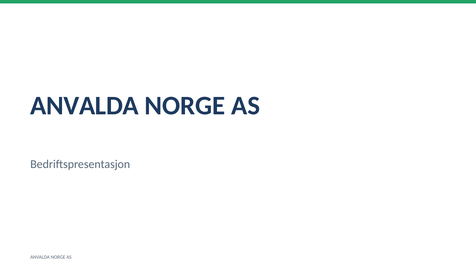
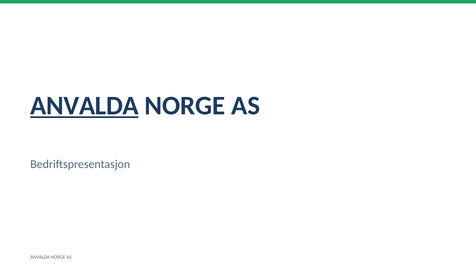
ANVALDA at (85, 106) underline: none -> present
